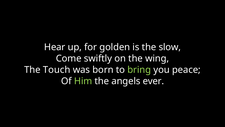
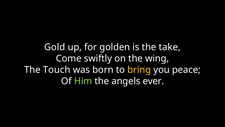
Hear: Hear -> Gold
slow: slow -> take
bring colour: light green -> yellow
